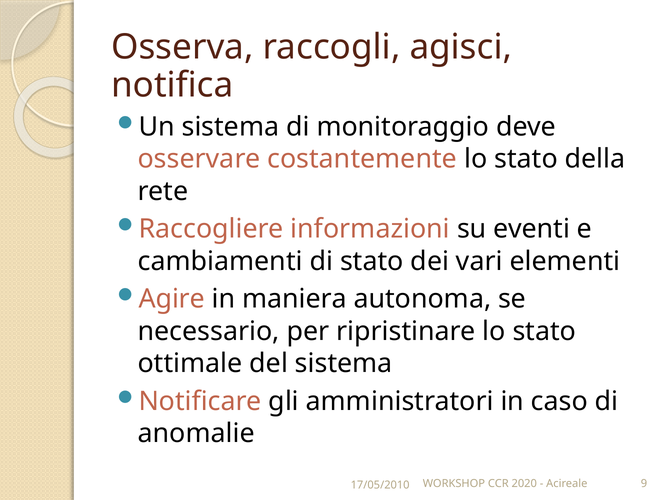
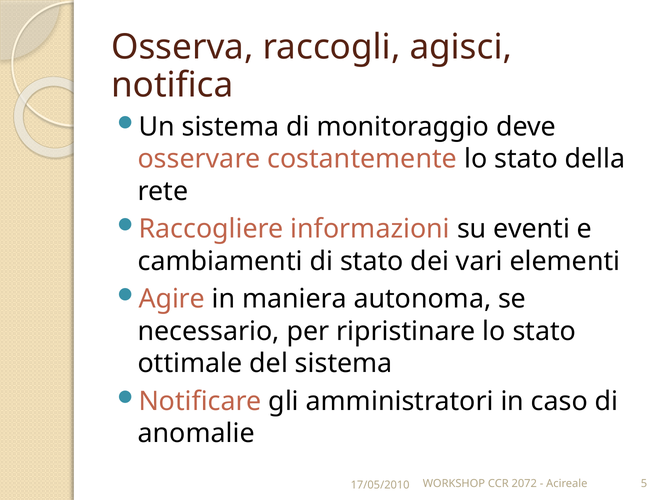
2020: 2020 -> 2072
9: 9 -> 5
